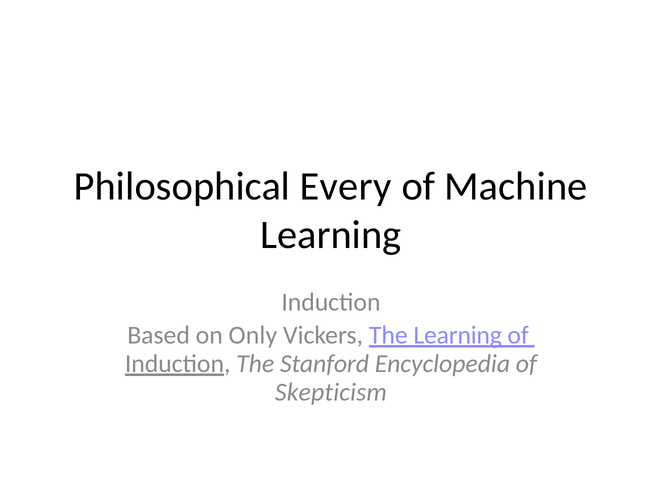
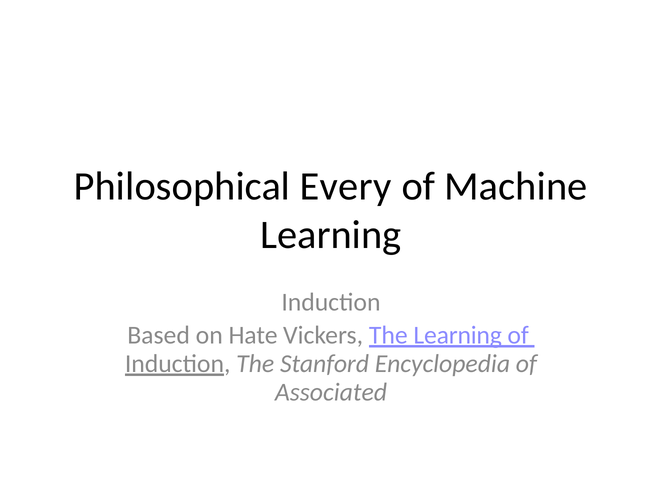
Only: Only -> Hate
Skepticism: Skepticism -> Associated
